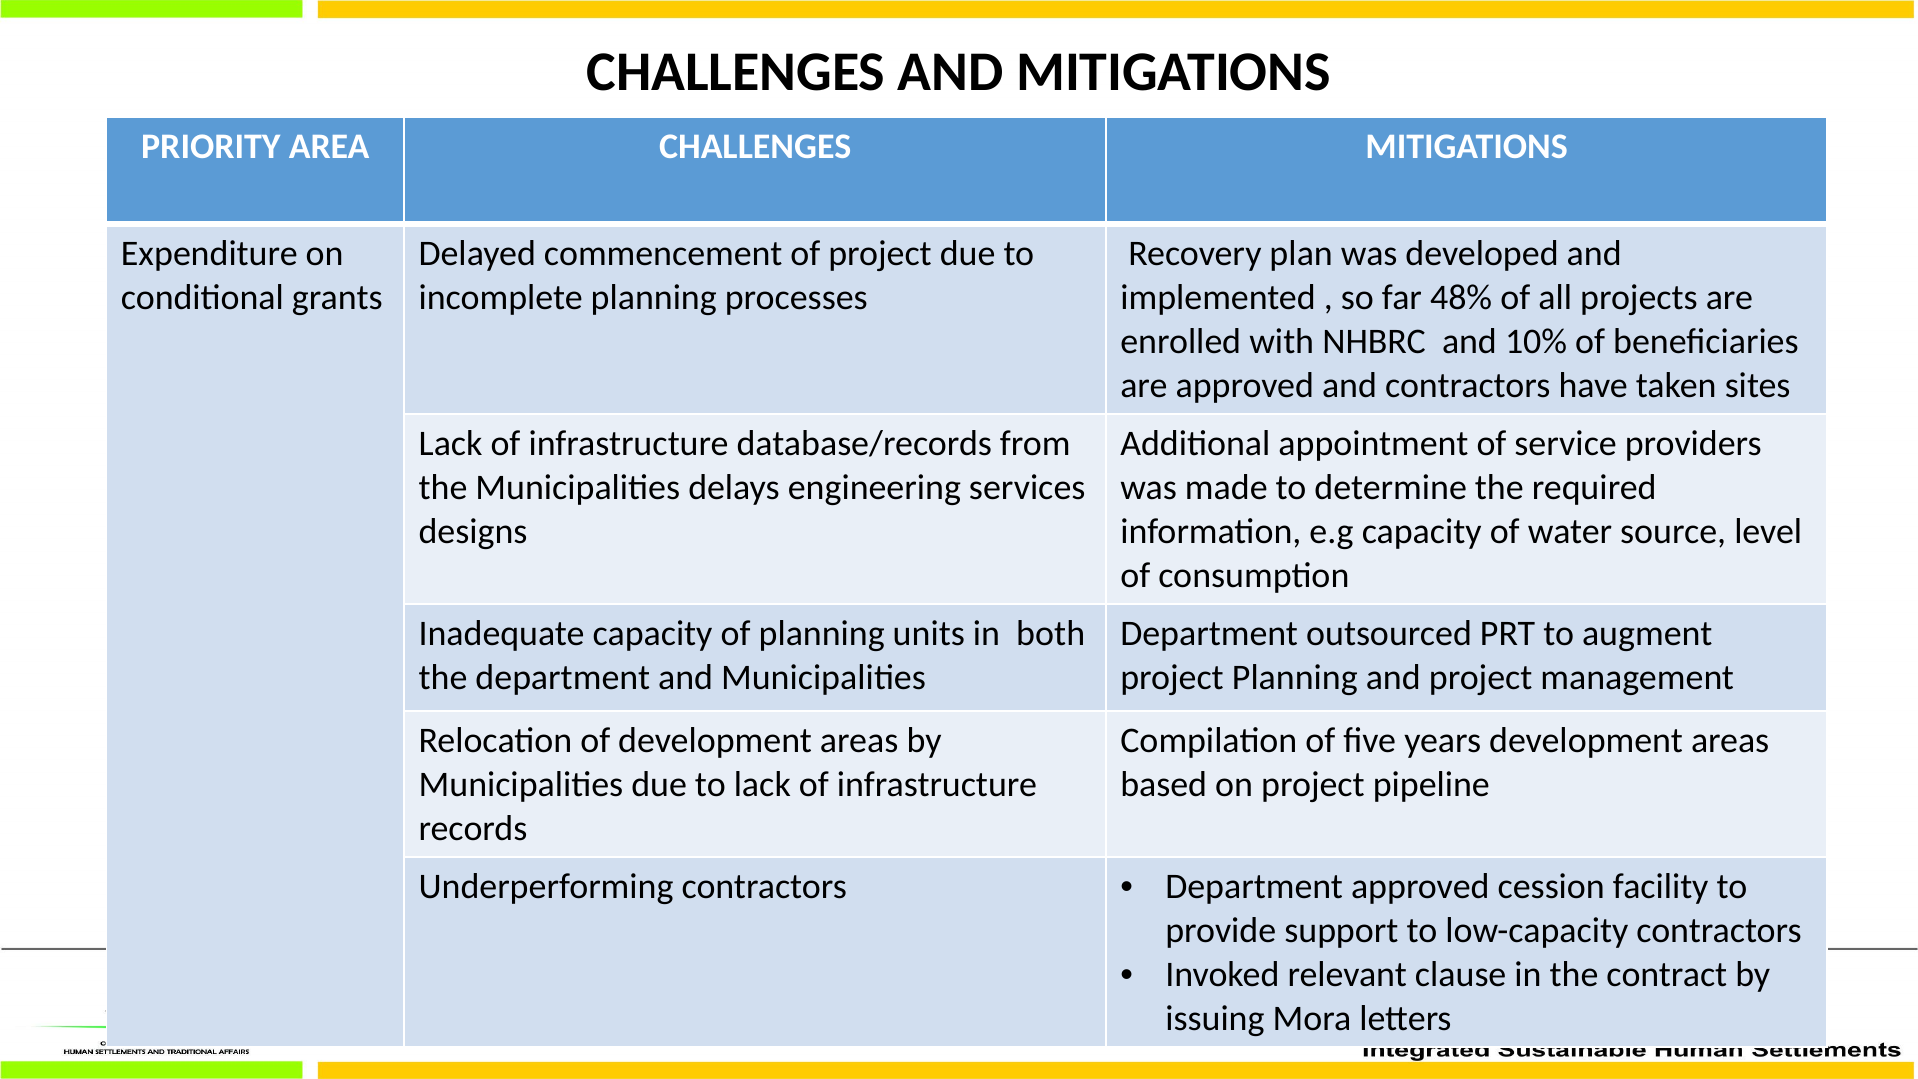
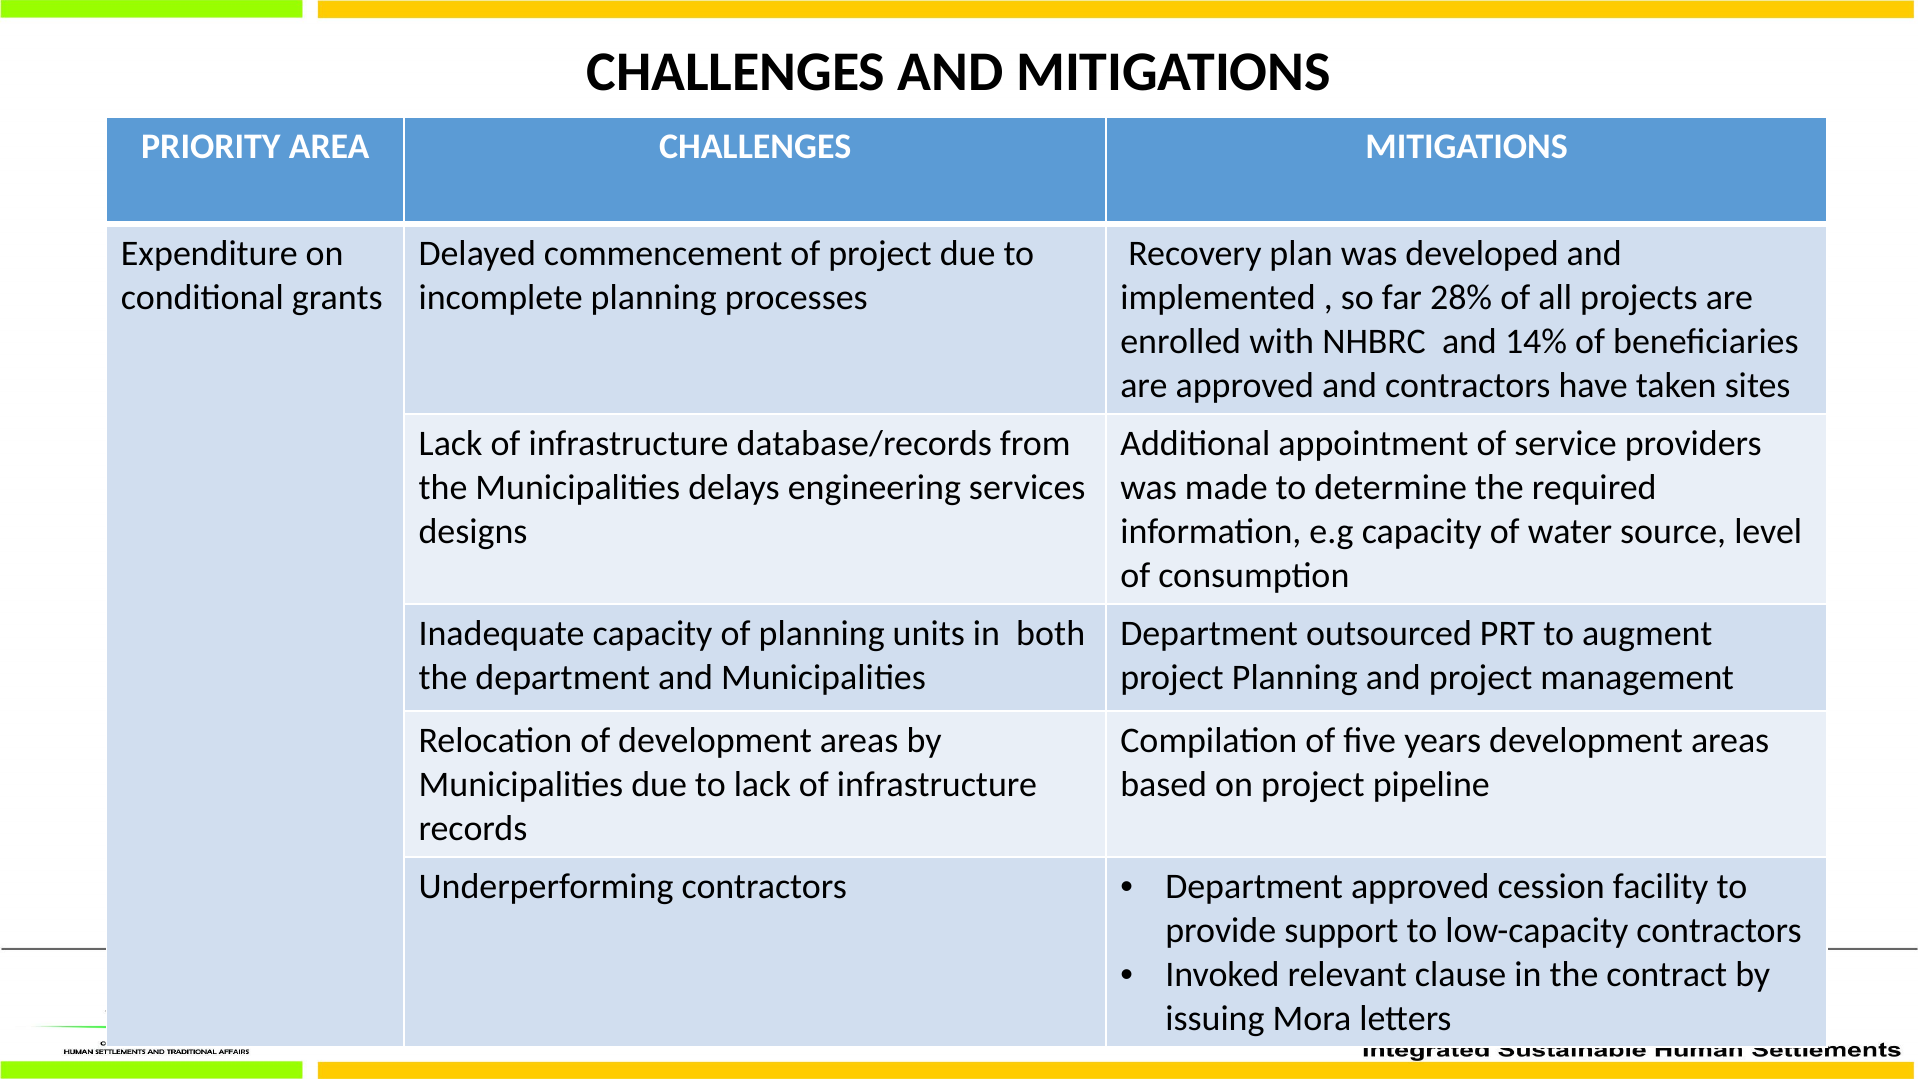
48%: 48% -> 28%
10%: 10% -> 14%
